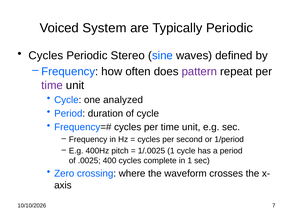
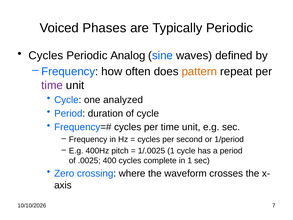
System: System -> Phases
Stereo: Stereo -> Analog
pattern colour: purple -> orange
